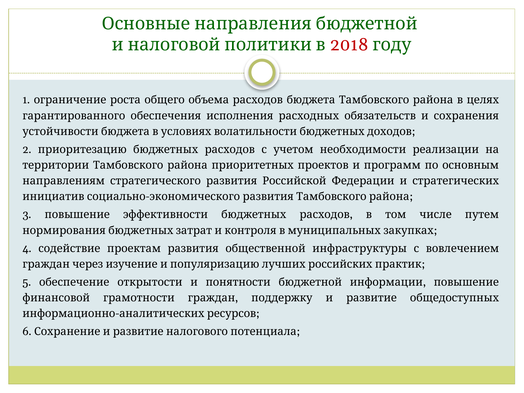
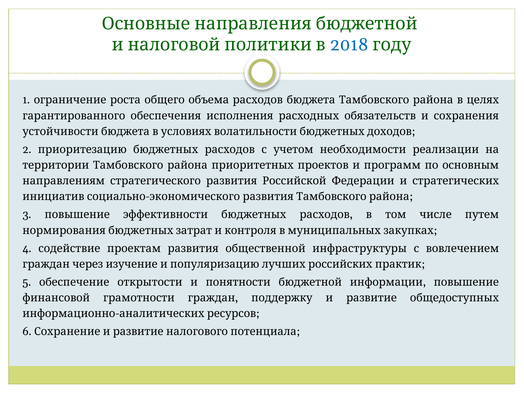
2018 colour: red -> blue
